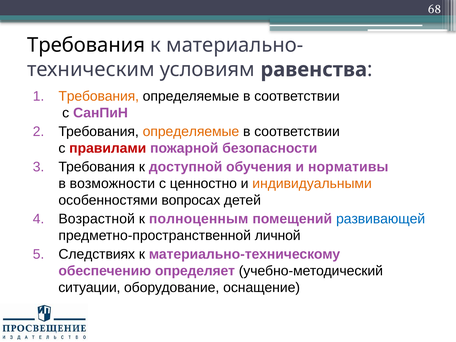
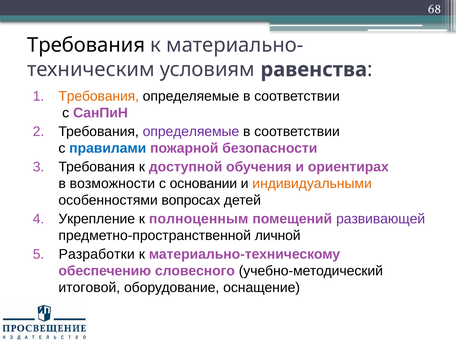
определяемые at (191, 132) colour: orange -> purple
правилами colour: red -> blue
нормативы: нормативы -> ориентирах
ценностно: ценностно -> основании
Возрастной: Возрастной -> Укрепление
развивающей colour: blue -> purple
Следствиях: Следствиях -> Разработки
определяет: определяет -> словесного
ситуации: ситуации -> итоговой
